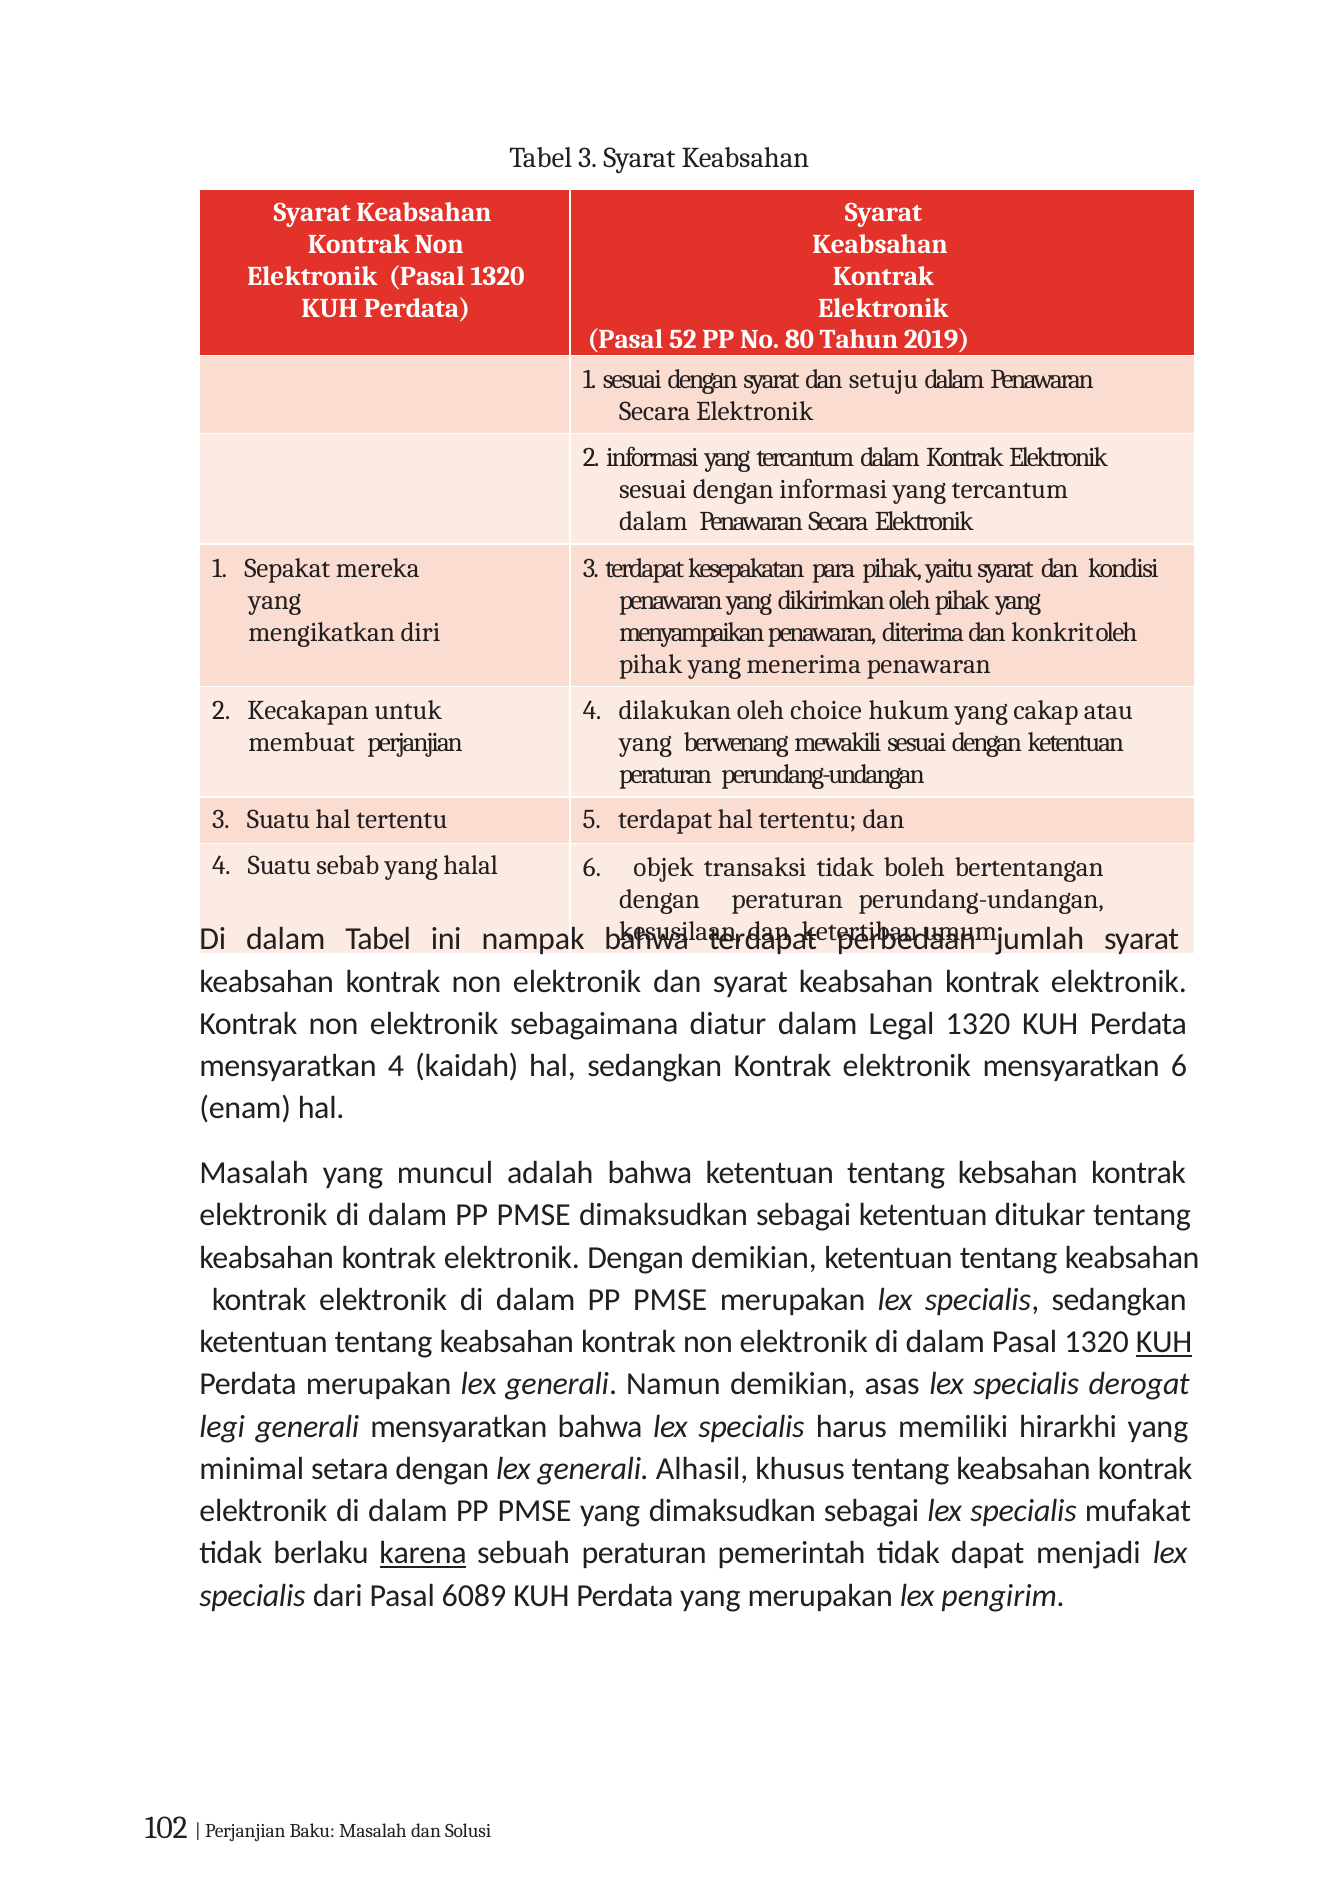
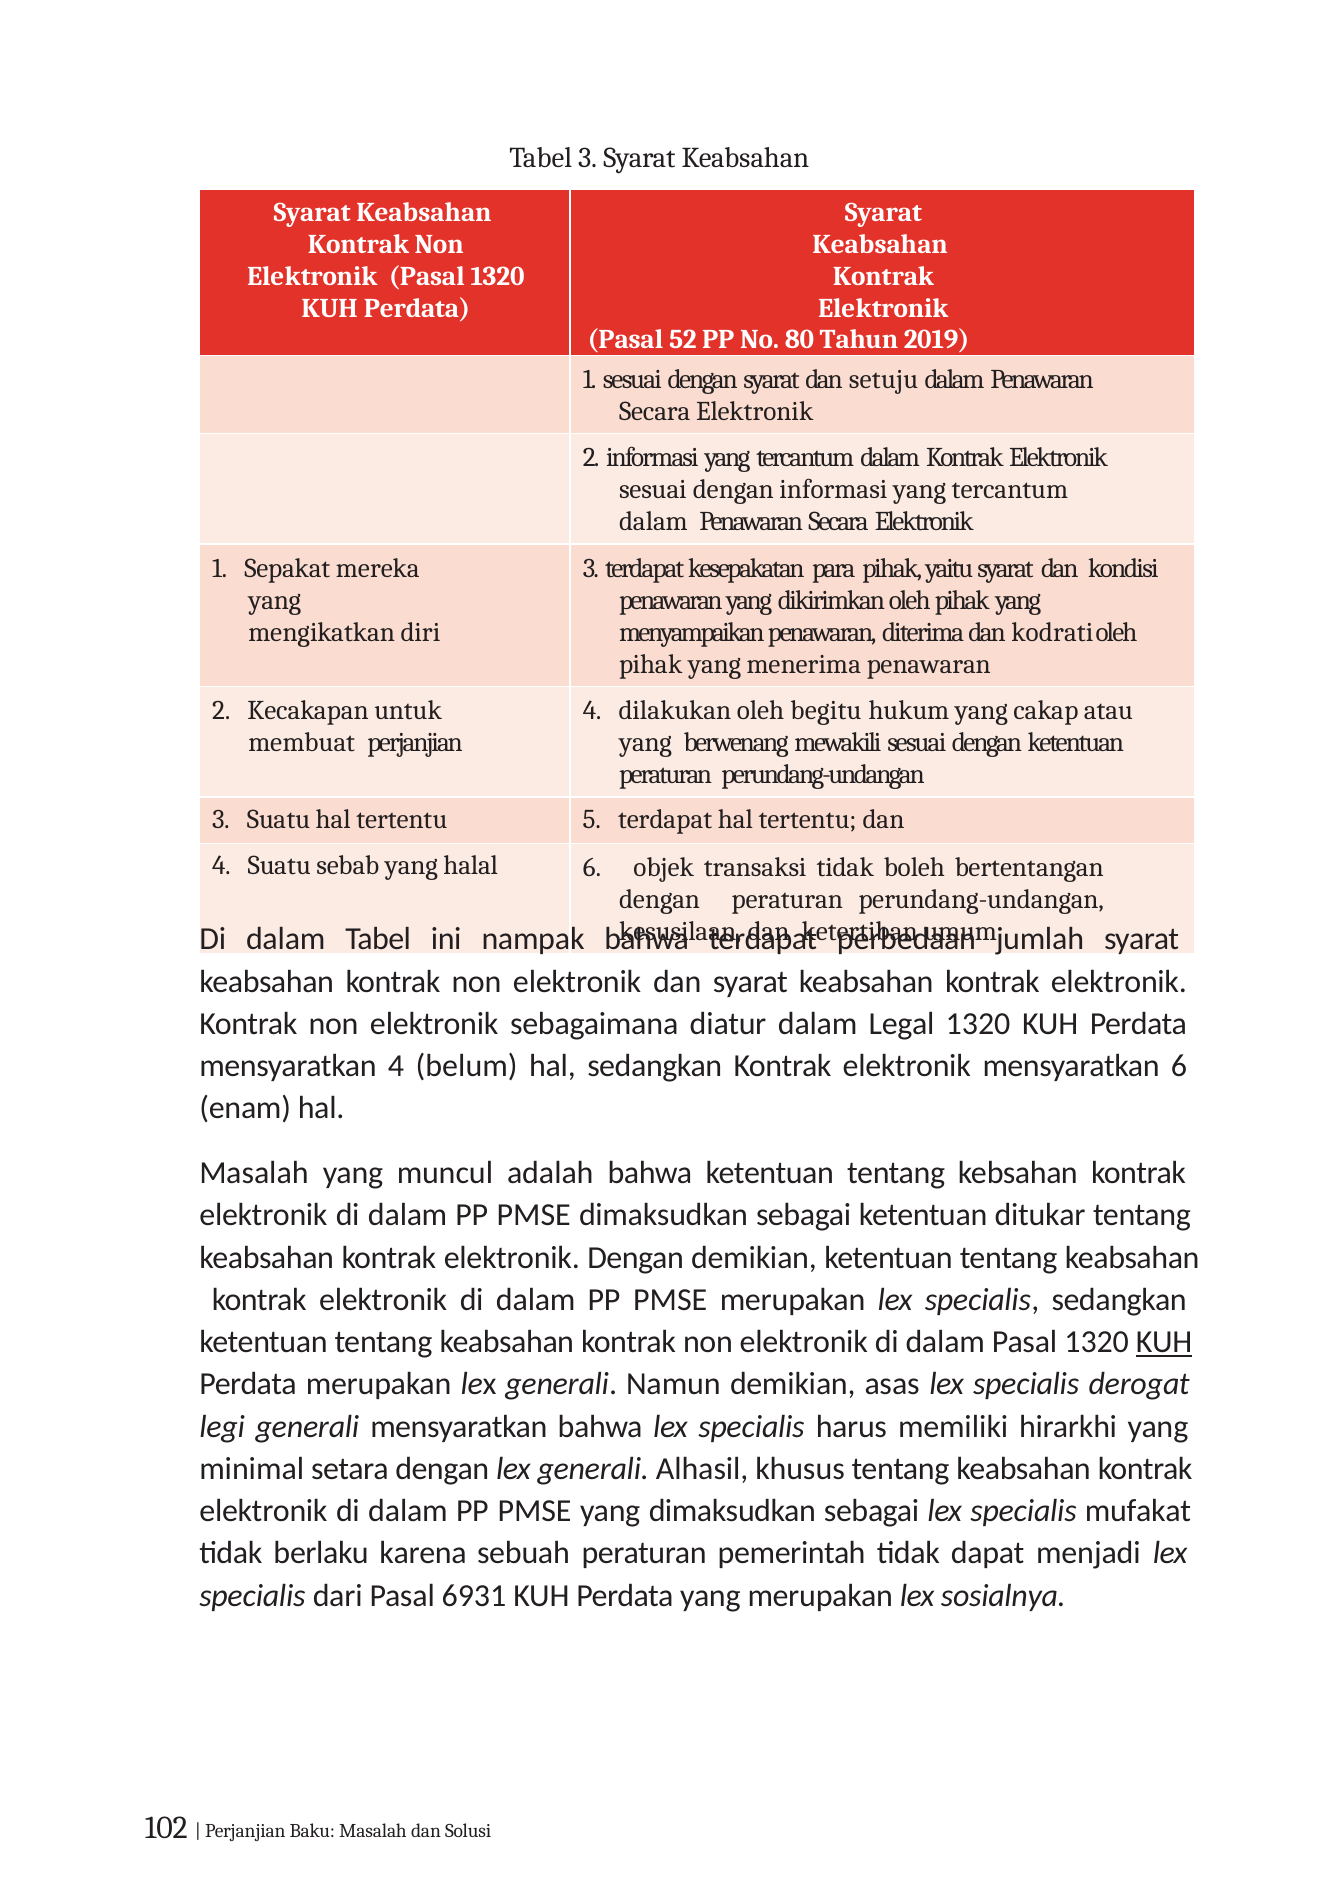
konkrit: konkrit -> kodrati
choice: choice -> begitu
kaidah: kaidah -> belum
karena underline: present -> none
6089: 6089 -> 6931
pengirim: pengirim -> sosialnya
